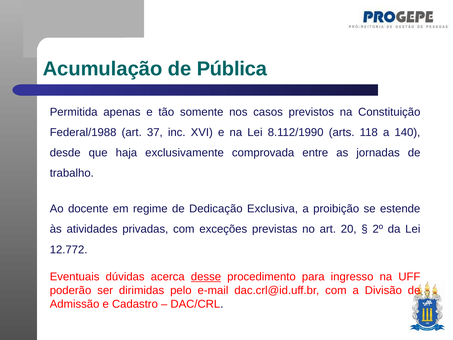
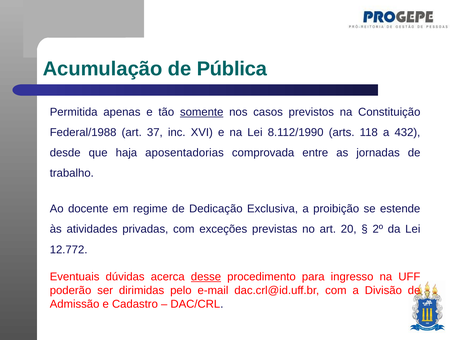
somente underline: none -> present
140: 140 -> 432
exclusivamente: exclusivamente -> aposentadorias
